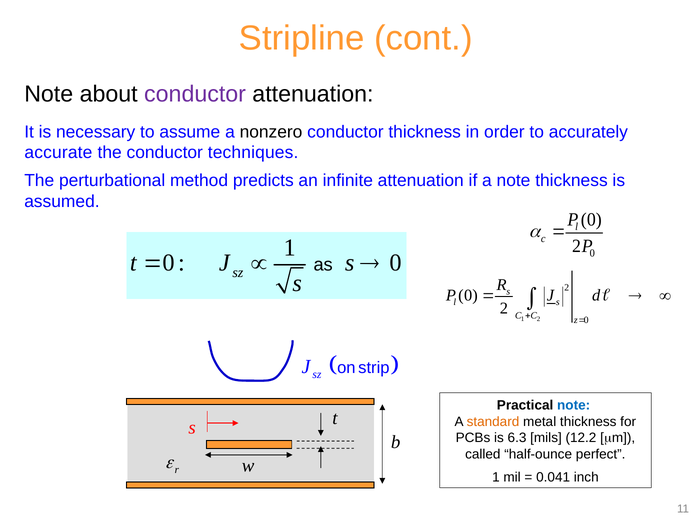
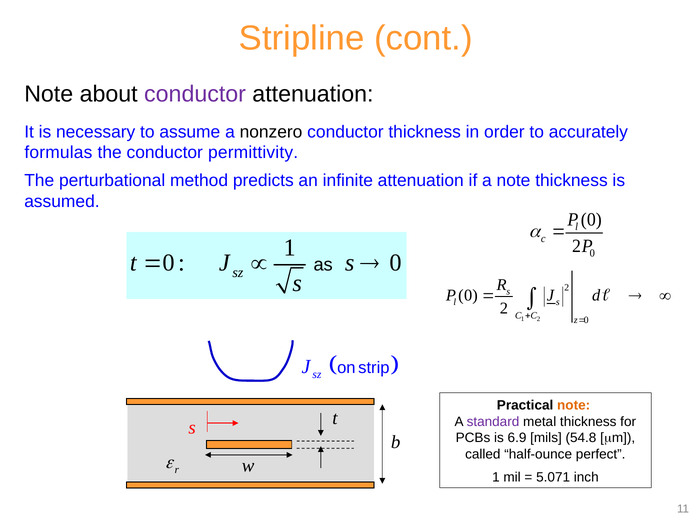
accurate: accurate -> formulas
techniques: techniques -> permittivity
note at (574, 405) colour: blue -> orange
standard colour: orange -> purple
6.3: 6.3 -> 6.9
12.2: 12.2 -> 54.8
0.041: 0.041 -> 5.071
